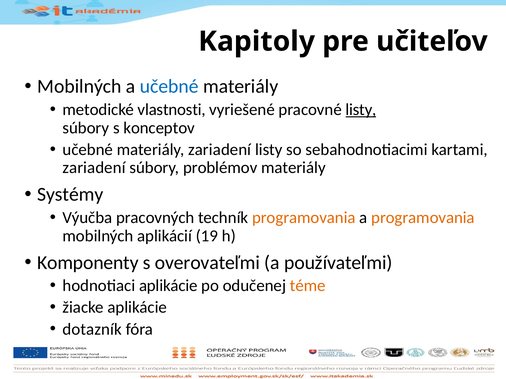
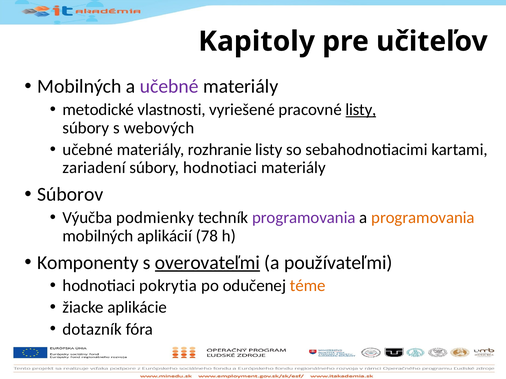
učebné at (169, 87) colour: blue -> purple
konceptov: konceptov -> webových
materiály zariadení: zariadení -> rozhranie
súbory problémov: problémov -> hodnotiaci
Systémy: Systémy -> Súborov
pracovných: pracovných -> podmienky
programovania at (304, 218) colour: orange -> purple
19: 19 -> 78
overovateľmi underline: none -> present
hodnotiaci aplikácie: aplikácie -> pokrytia
